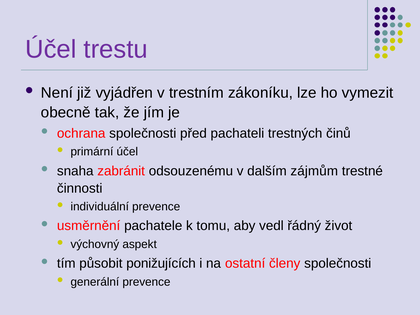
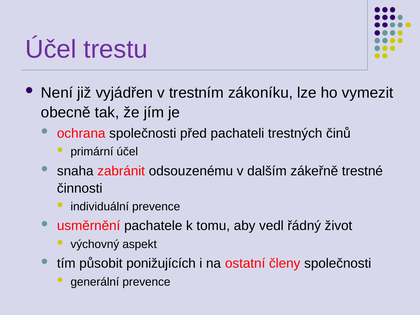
zájmům: zájmům -> zákeřně
